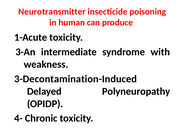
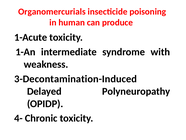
Neurotransmitter: Neurotransmitter -> Organomercurials
3-An: 3-An -> 1-An
